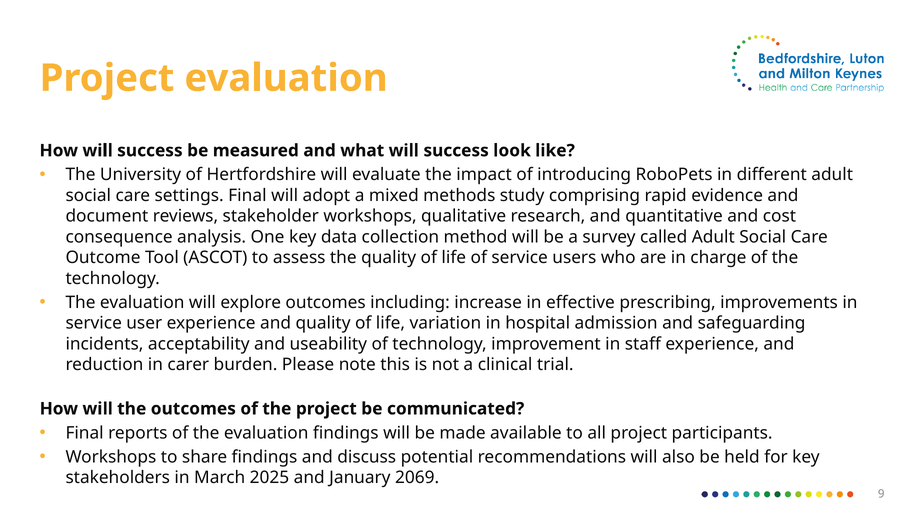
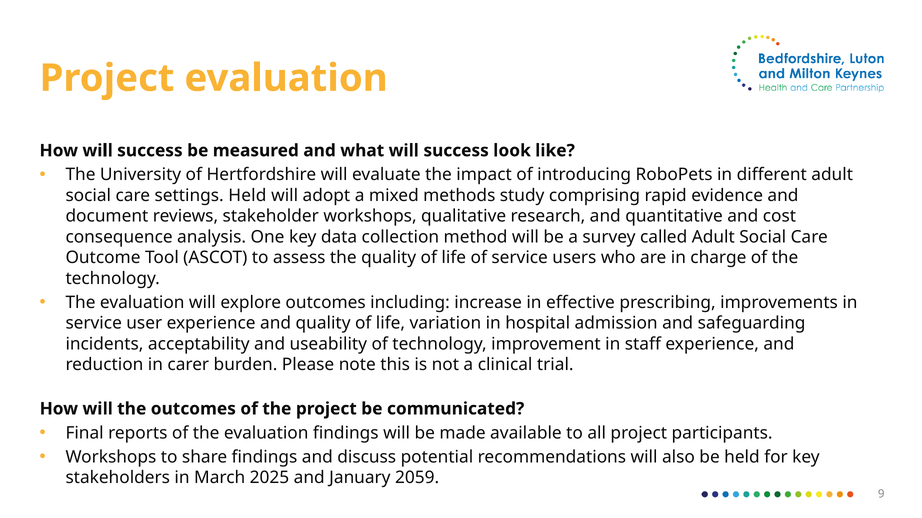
settings Final: Final -> Held
2069: 2069 -> 2059
